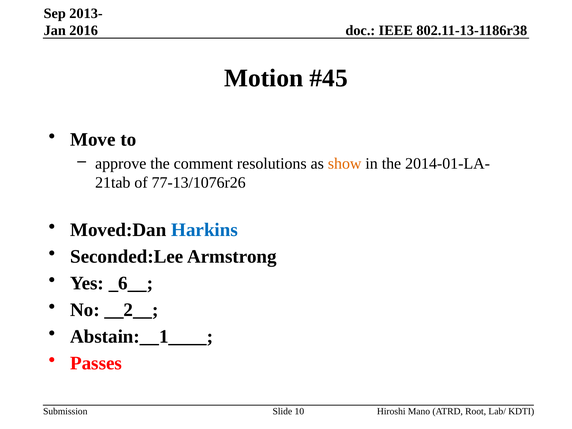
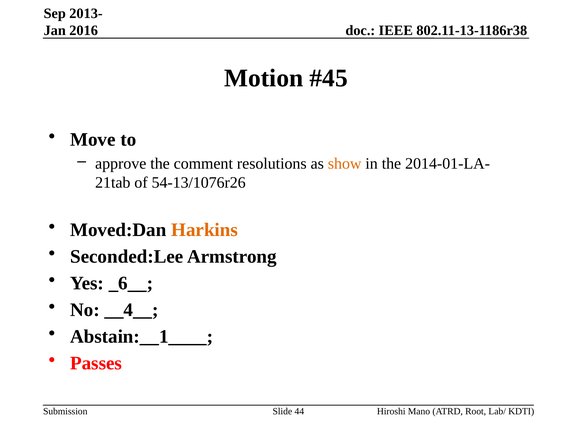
77-13/1076r26: 77-13/1076r26 -> 54-13/1076r26
Harkins colour: blue -> orange
__2__: __2__ -> __4__
10: 10 -> 44
